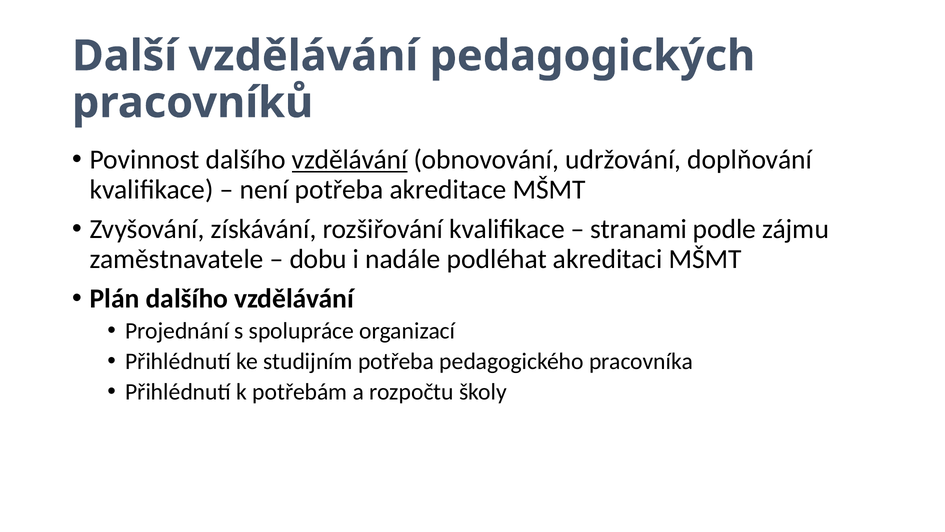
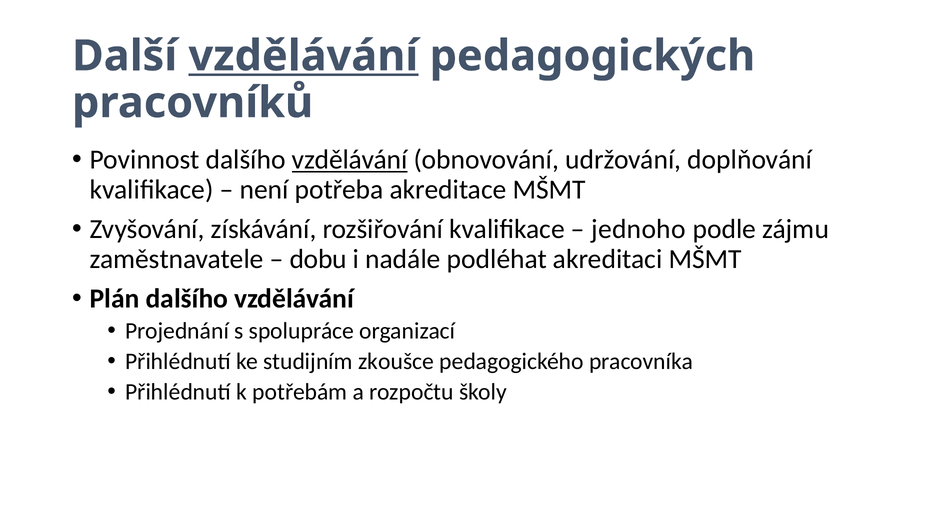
vzdělávání at (303, 56) underline: none -> present
stranami: stranami -> jednoho
studijním potřeba: potřeba -> zkoušce
